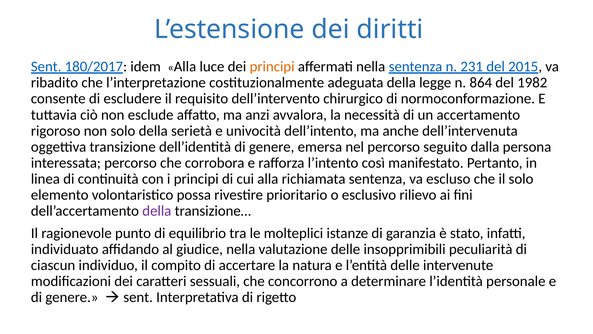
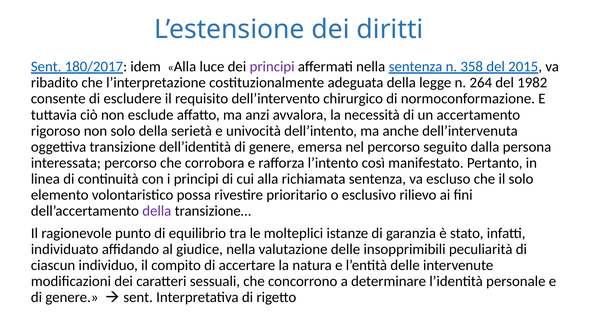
principi at (272, 67) colour: orange -> purple
231: 231 -> 358
864: 864 -> 264
